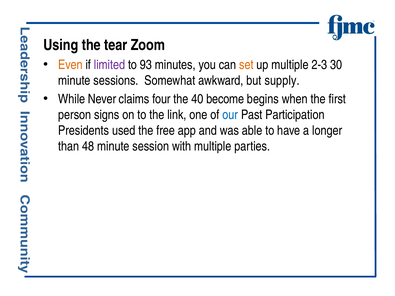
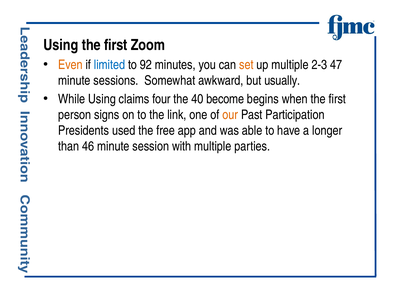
Using the tear: tear -> first
limited colour: purple -> blue
93: 93 -> 92
30: 30 -> 47
supply: supply -> usually
While Never: Never -> Using
our colour: blue -> orange
48: 48 -> 46
